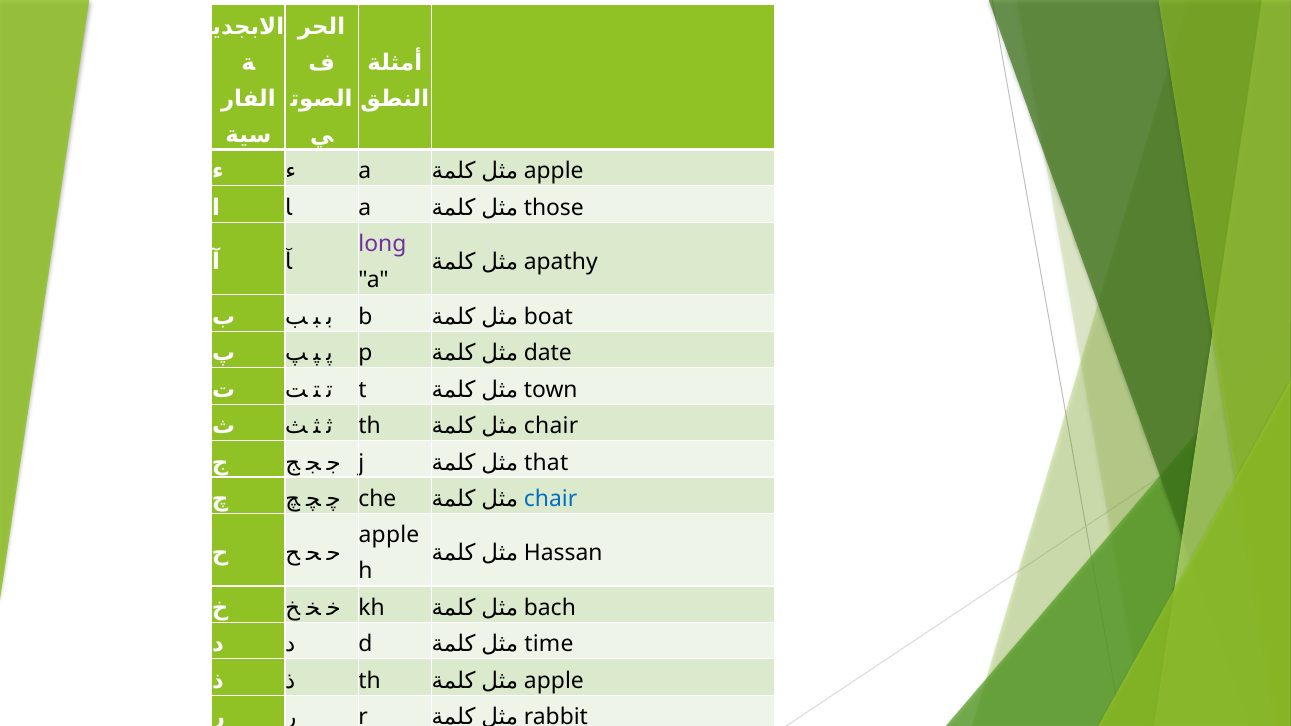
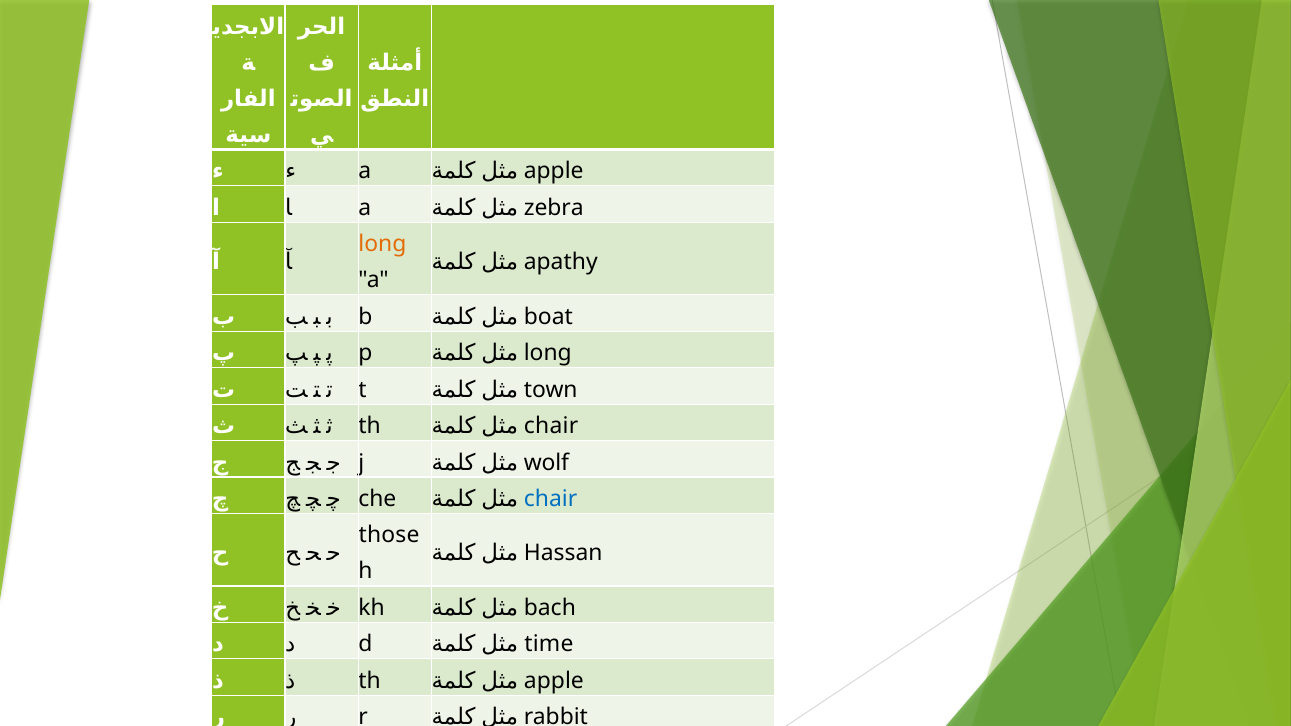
those at (554, 208): those -> zebra
long at (382, 244) colour: purple -> orange
date at (548, 353): date -> long
that: that -> wolf
apple at (389, 536): apple -> those
